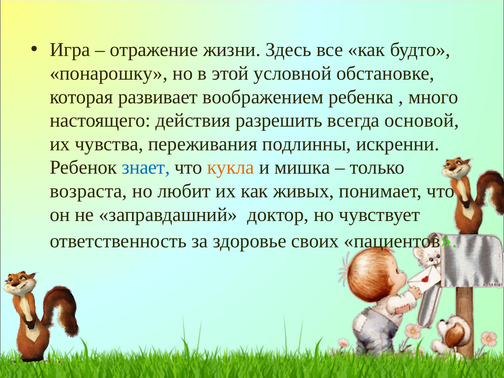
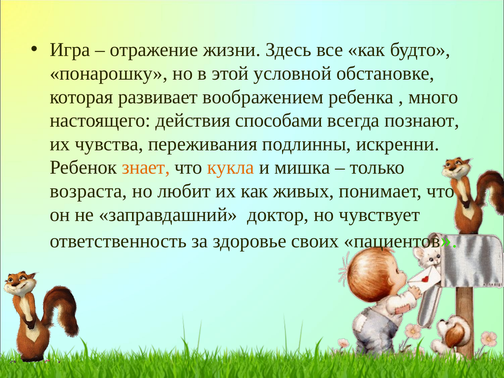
разрешить: разрешить -> способами
основой: основой -> познают
знает colour: blue -> orange
